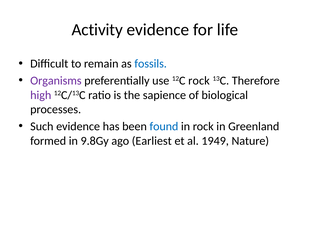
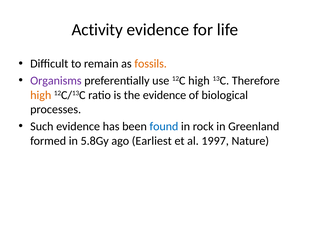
fossils colour: blue -> orange
12C rock: rock -> high
high at (41, 95) colour: purple -> orange
the sapience: sapience -> evidence
9.8Gy: 9.8Gy -> 5.8Gy
1949: 1949 -> 1997
